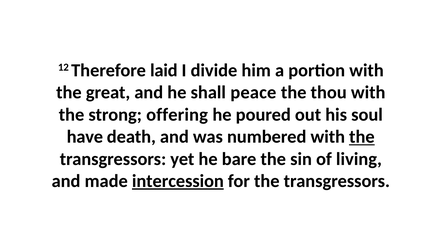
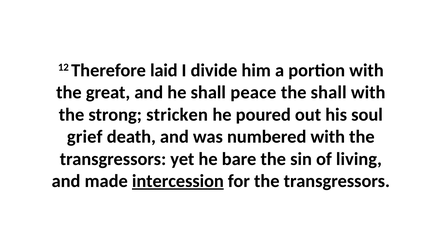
the thou: thou -> shall
offering: offering -> stricken
have: have -> grief
the at (362, 137) underline: present -> none
